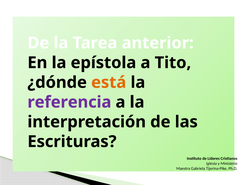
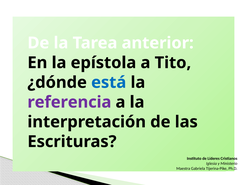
está colour: orange -> blue
